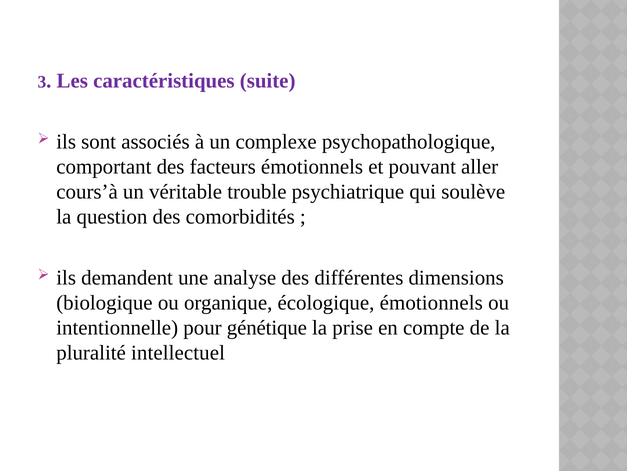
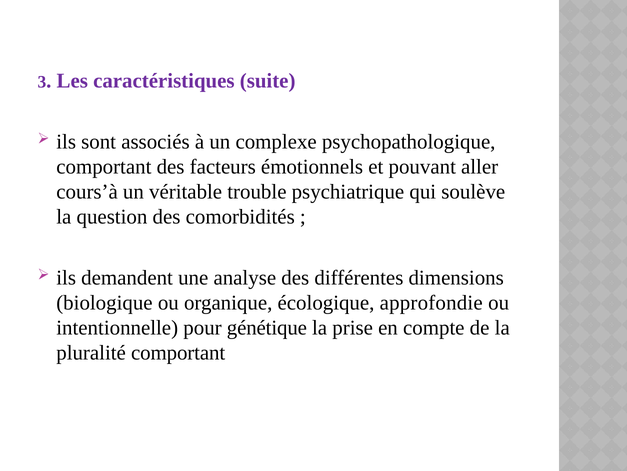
écologique émotionnels: émotionnels -> approfondie
pluralité intellectuel: intellectuel -> comportant
